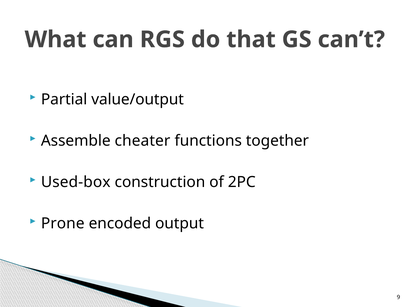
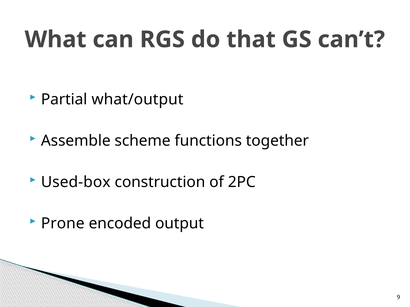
value/output: value/output -> what/output
cheater: cheater -> scheme
